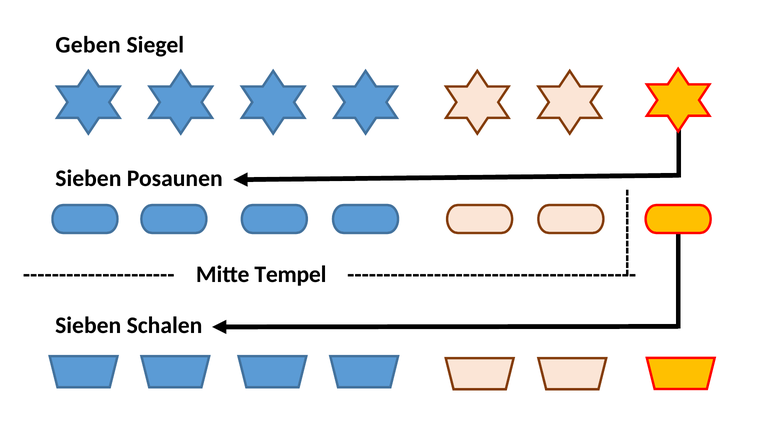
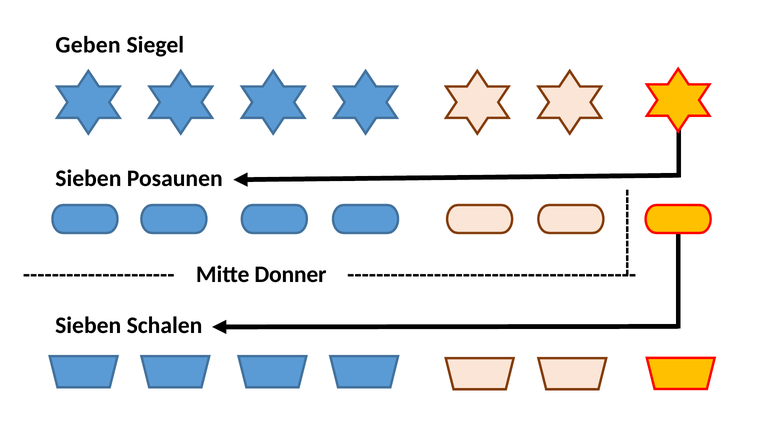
Tempel: Tempel -> Donner
